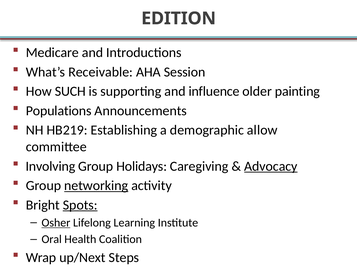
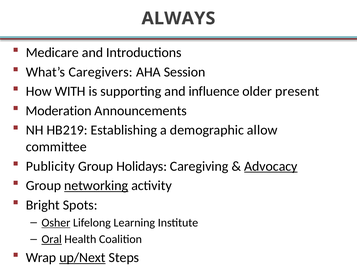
EDITION: EDITION -> ALWAYS
Receivable: Receivable -> Caregivers
SUCH: SUCH -> WITH
painting: painting -> present
Populations: Populations -> Moderation
Involving: Involving -> Publicity
Spots underline: present -> none
Oral underline: none -> present
up/Next underline: none -> present
